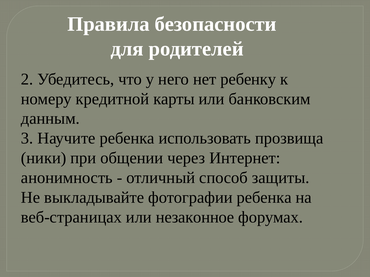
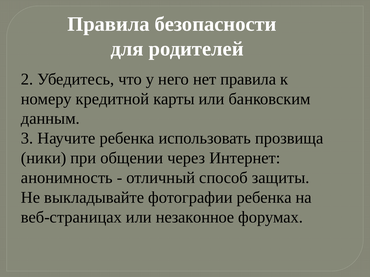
нет ребенку: ребенку -> правила
